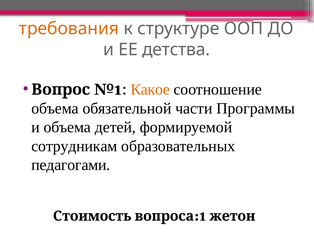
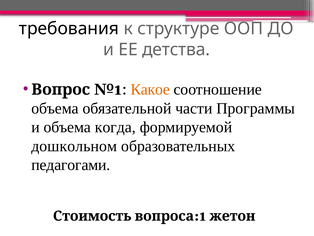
требования colour: orange -> black
детей: детей -> когда
сотрудникам: сотрудникам -> дошкольном
